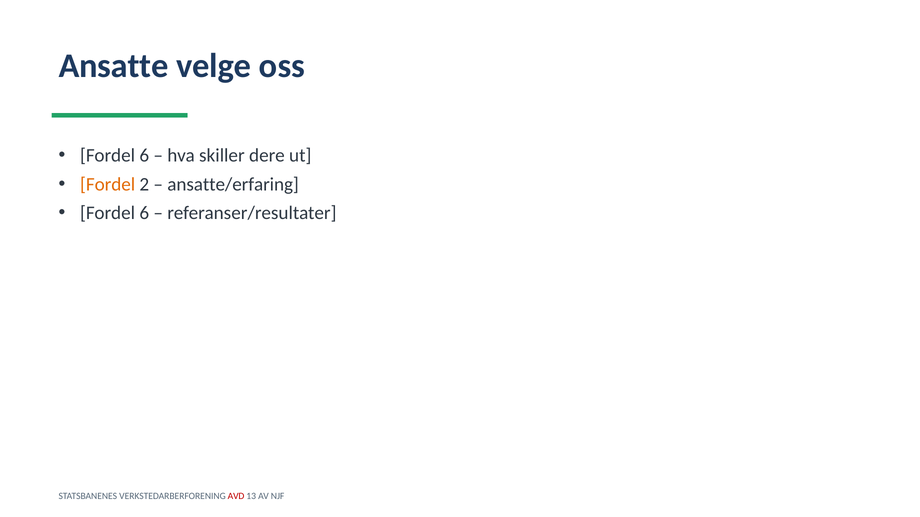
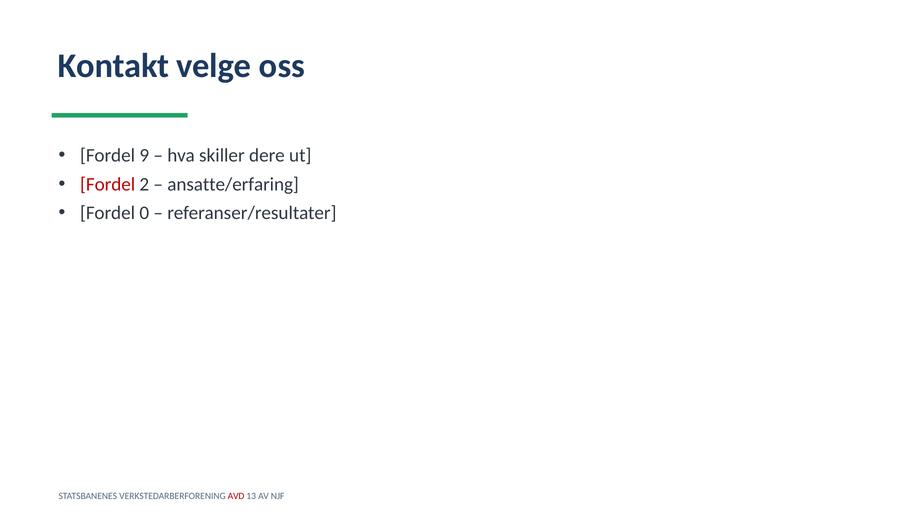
Ansatte: Ansatte -> Kontakt
6 at (144, 156): 6 -> 9
Fordel at (108, 185) colour: orange -> red
6 at (144, 213): 6 -> 0
